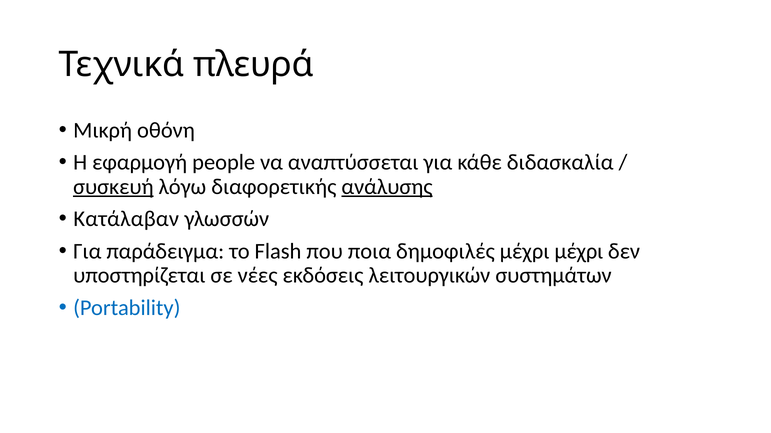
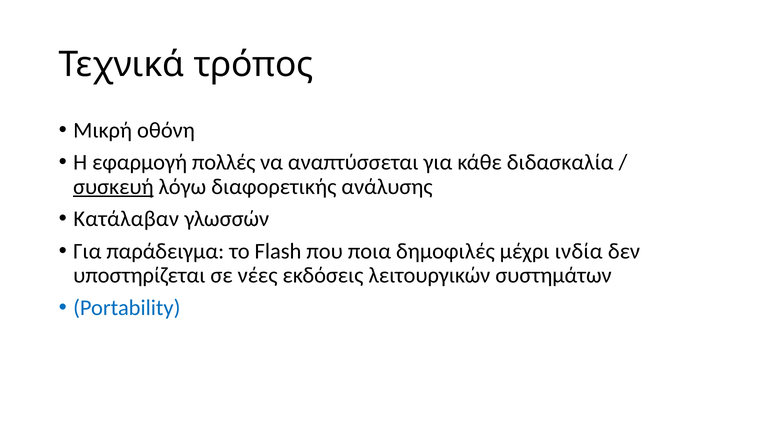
πλευρά: πλευρά -> τρόπος
people: people -> πολλές
ανάλυσης underline: present -> none
μέχρι μέχρι: μέχρι -> ινδία
